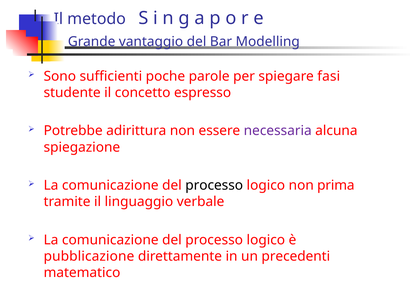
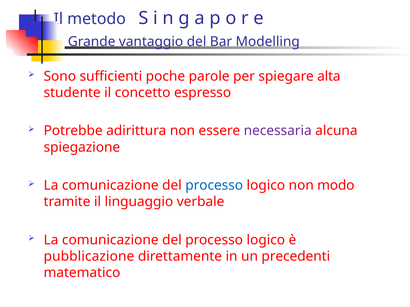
fasi: fasi -> alta
processo at (214, 186) colour: black -> blue
prima: prima -> modo
